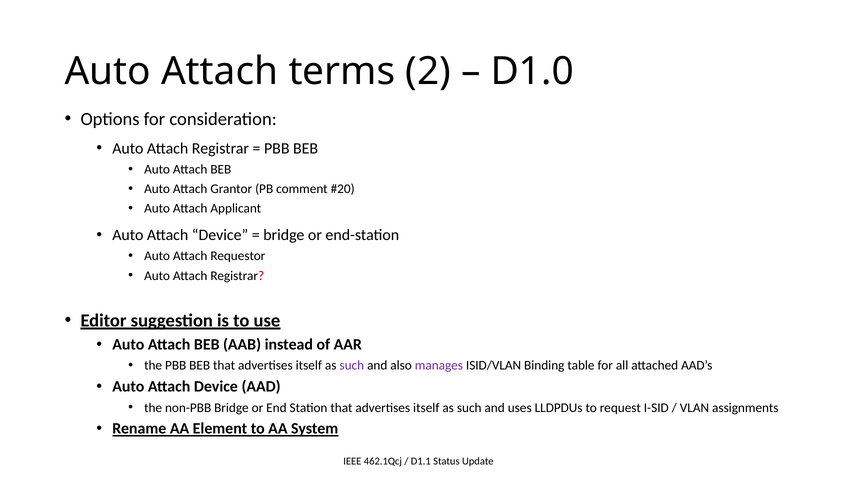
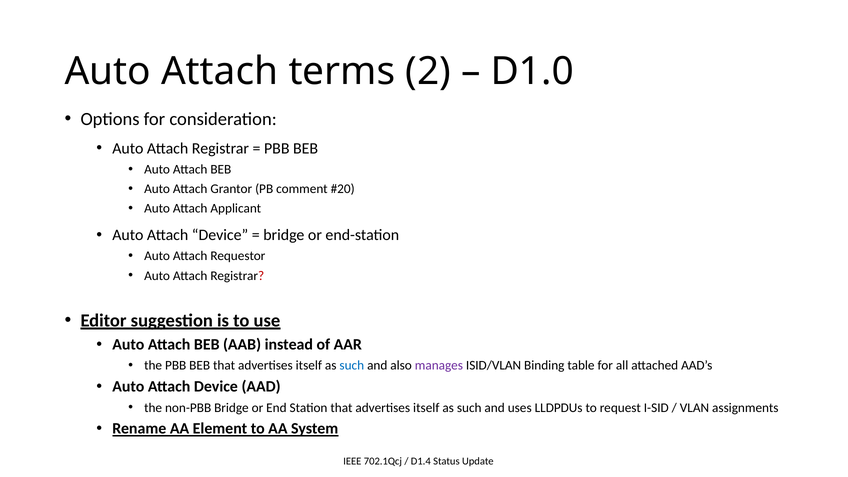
such at (352, 366) colour: purple -> blue
462.1Qcj: 462.1Qcj -> 702.1Qcj
D1.1: D1.1 -> D1.4
